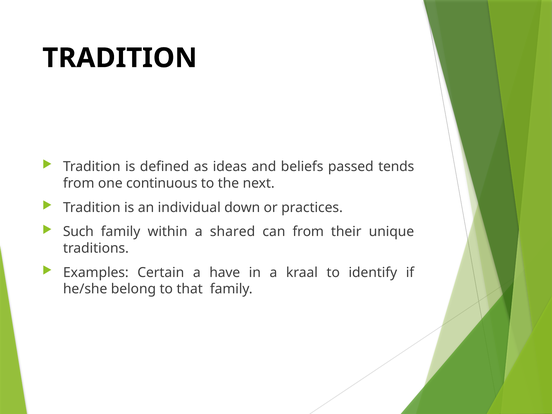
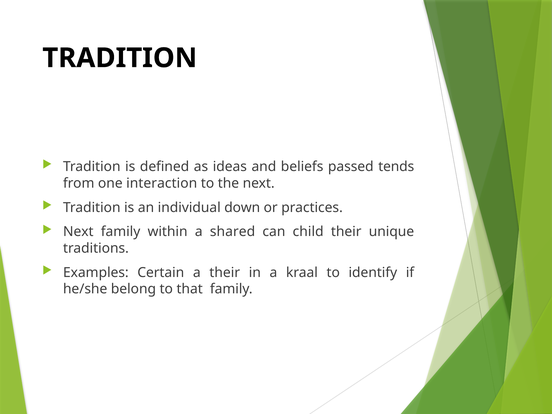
continuous: continuous -> interaction
Such at (78, 232): Such -> Next
can from: from -> child
a have: have -> their
